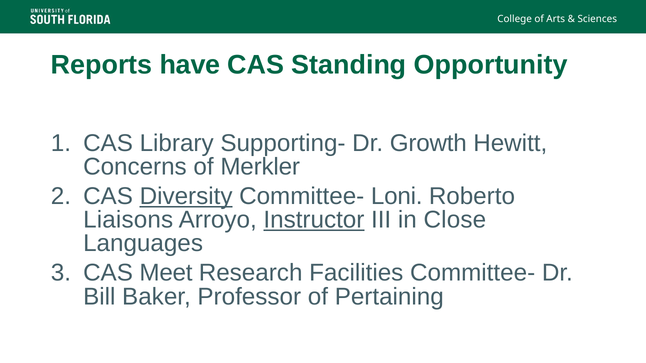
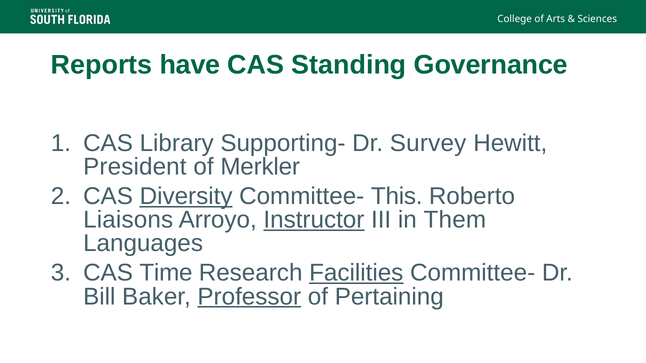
Opportunity: Opportunity -> Governance
Growth: Growth -> Survey
Concerns: Concerns -> President
Loni: Loni -> This
Close: Close -> Them
Meet: Meet -> Time
Facilities underline: none -> present
Professor underline: none -> present
